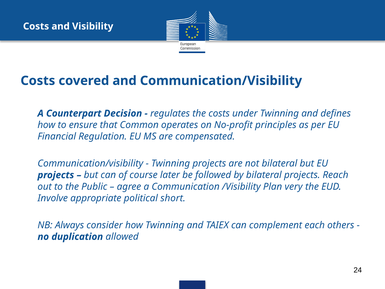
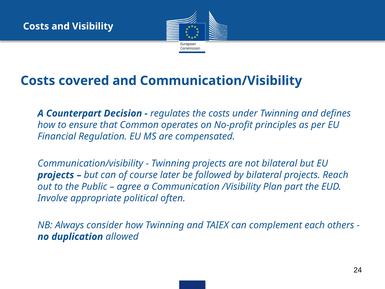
very: very -> part
short: short -> often
